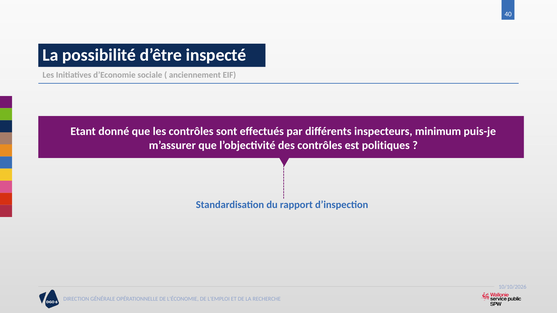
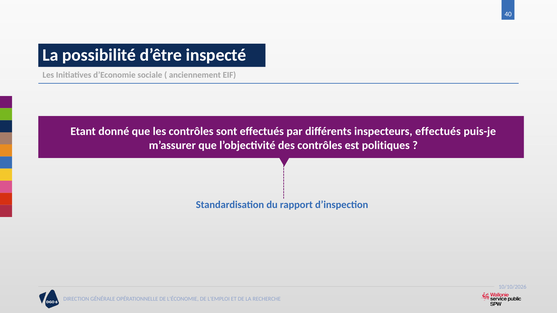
inspecteurs minimum: minimum -> effectués
